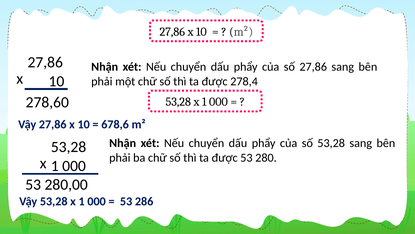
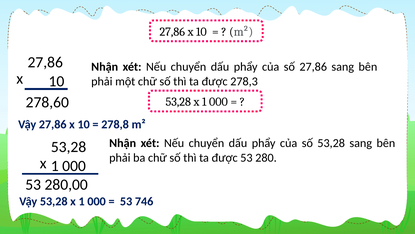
278,4: 278,4 -> 278,3
678,6: 678,6 -> 278,8
286: 286 -> 746
